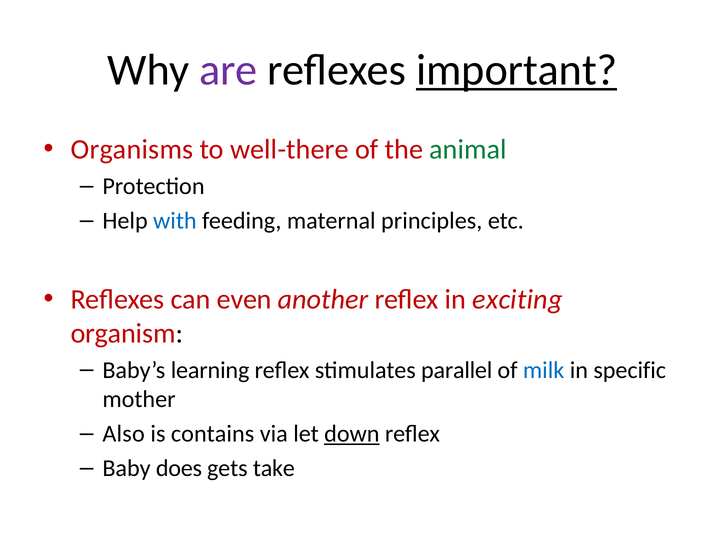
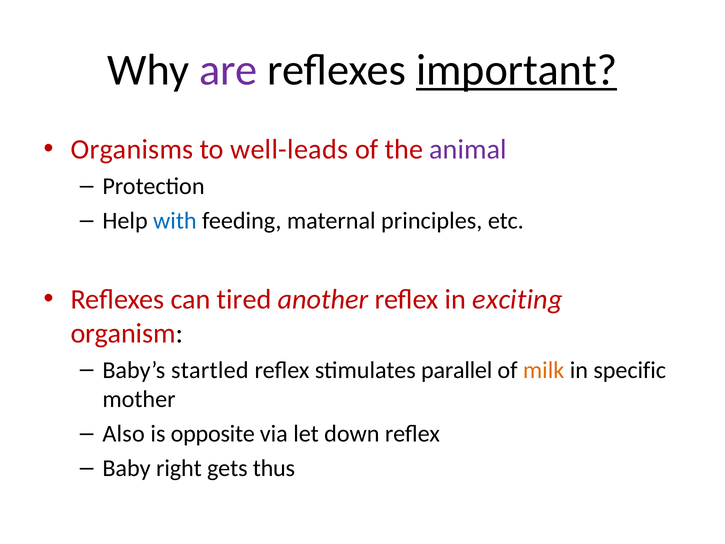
well-there: well-there -> well-leads
animal colour: green -> purple
even: even -> tired
learning: learning -> startled
milk colour: blue -> orange
contains: contains -> opposite
down underline: present -> none
does: does -> right
take: take -> thus
